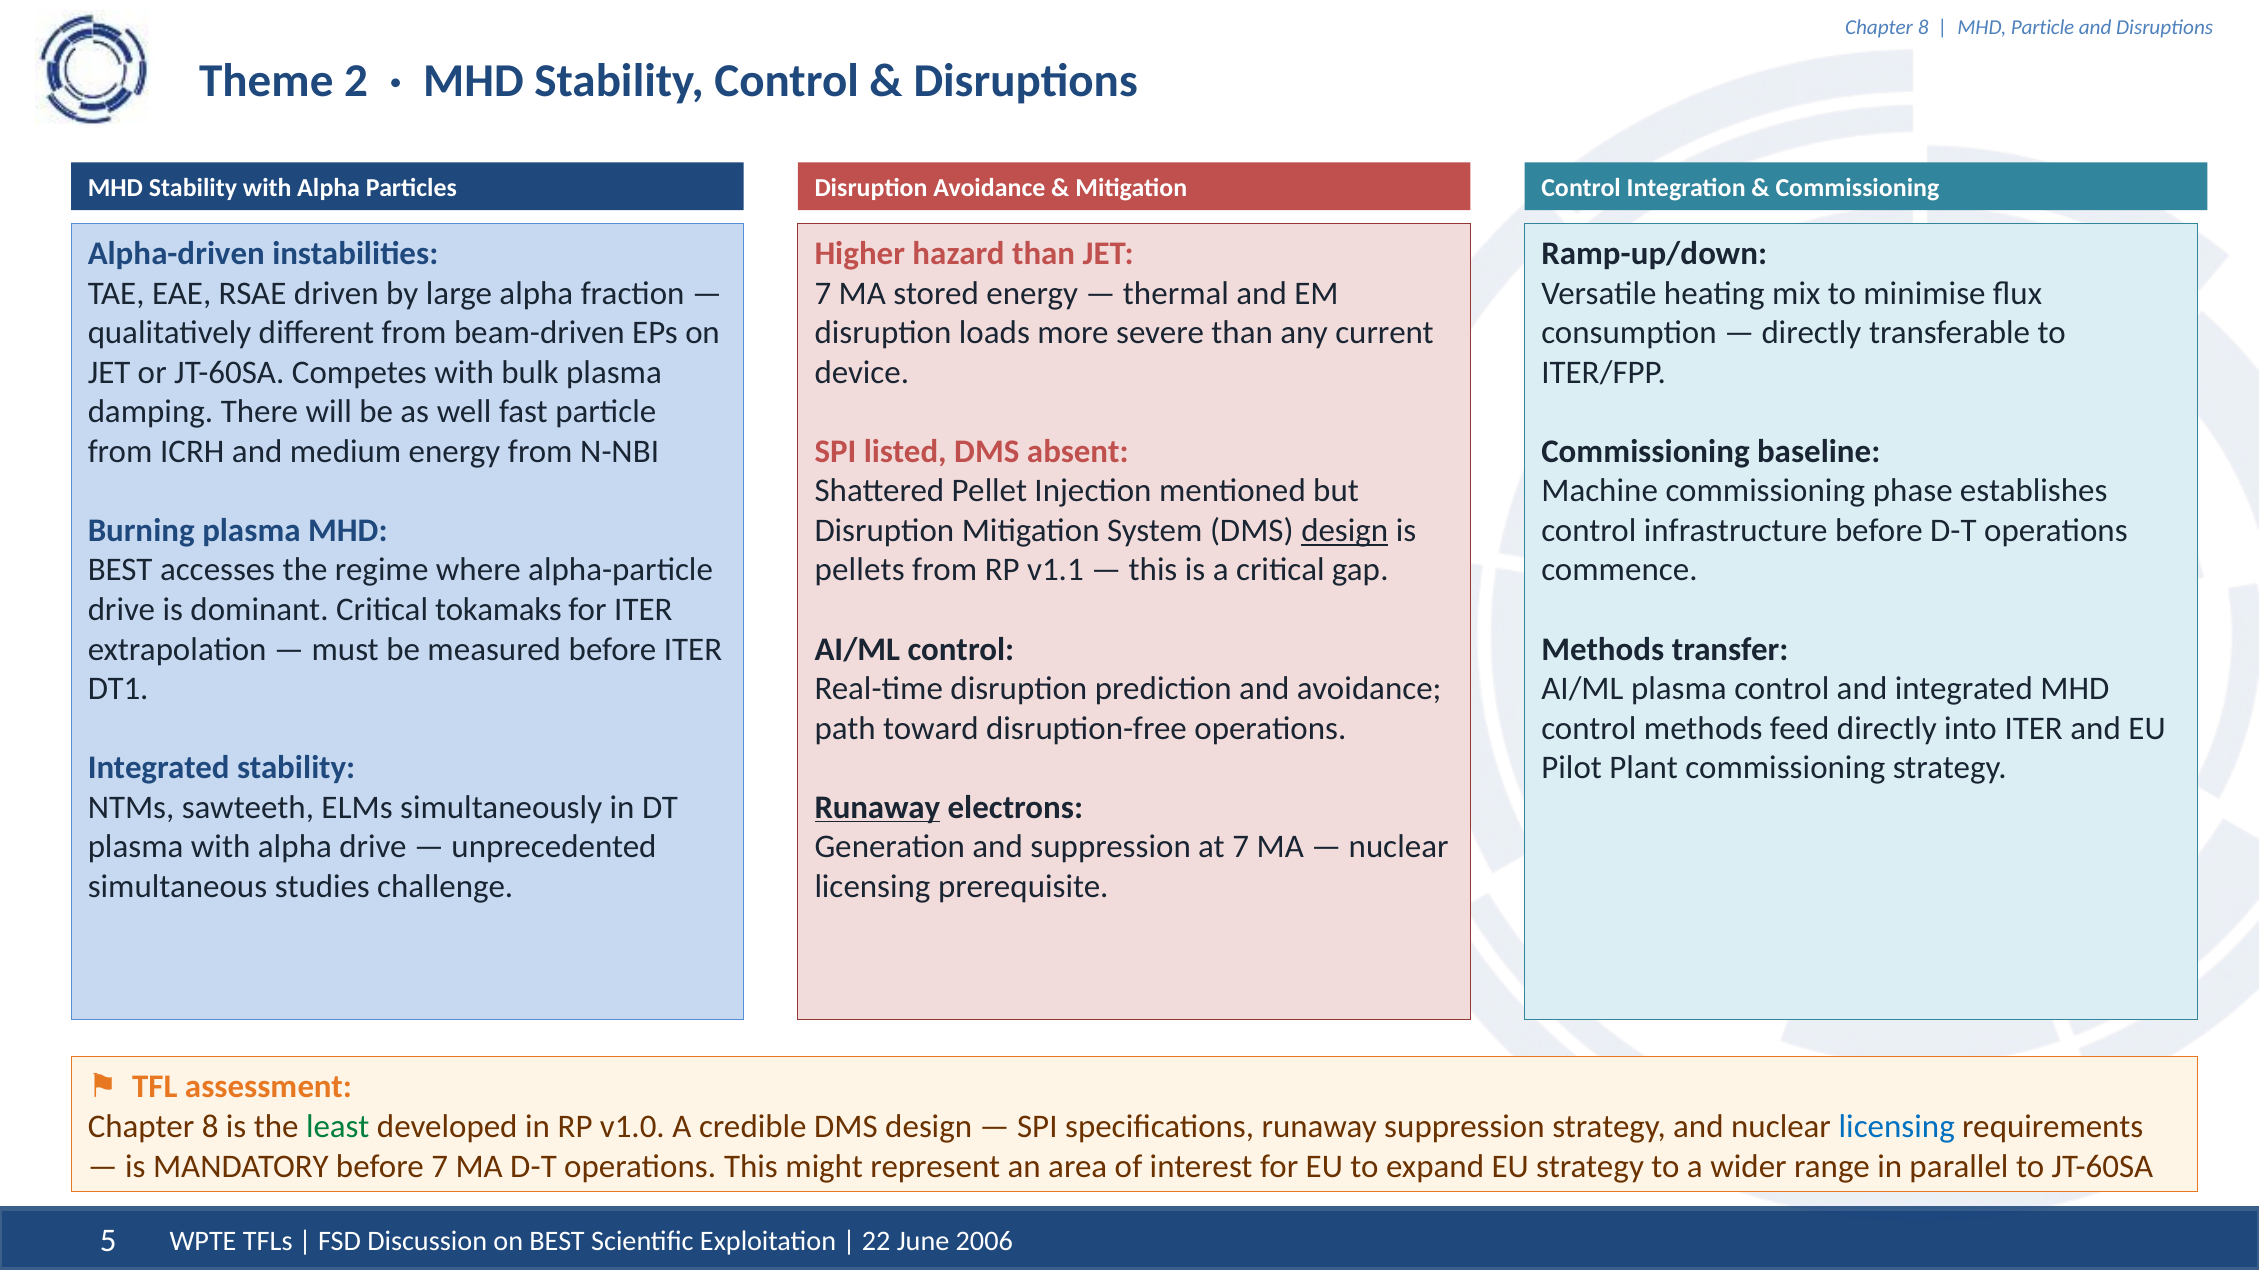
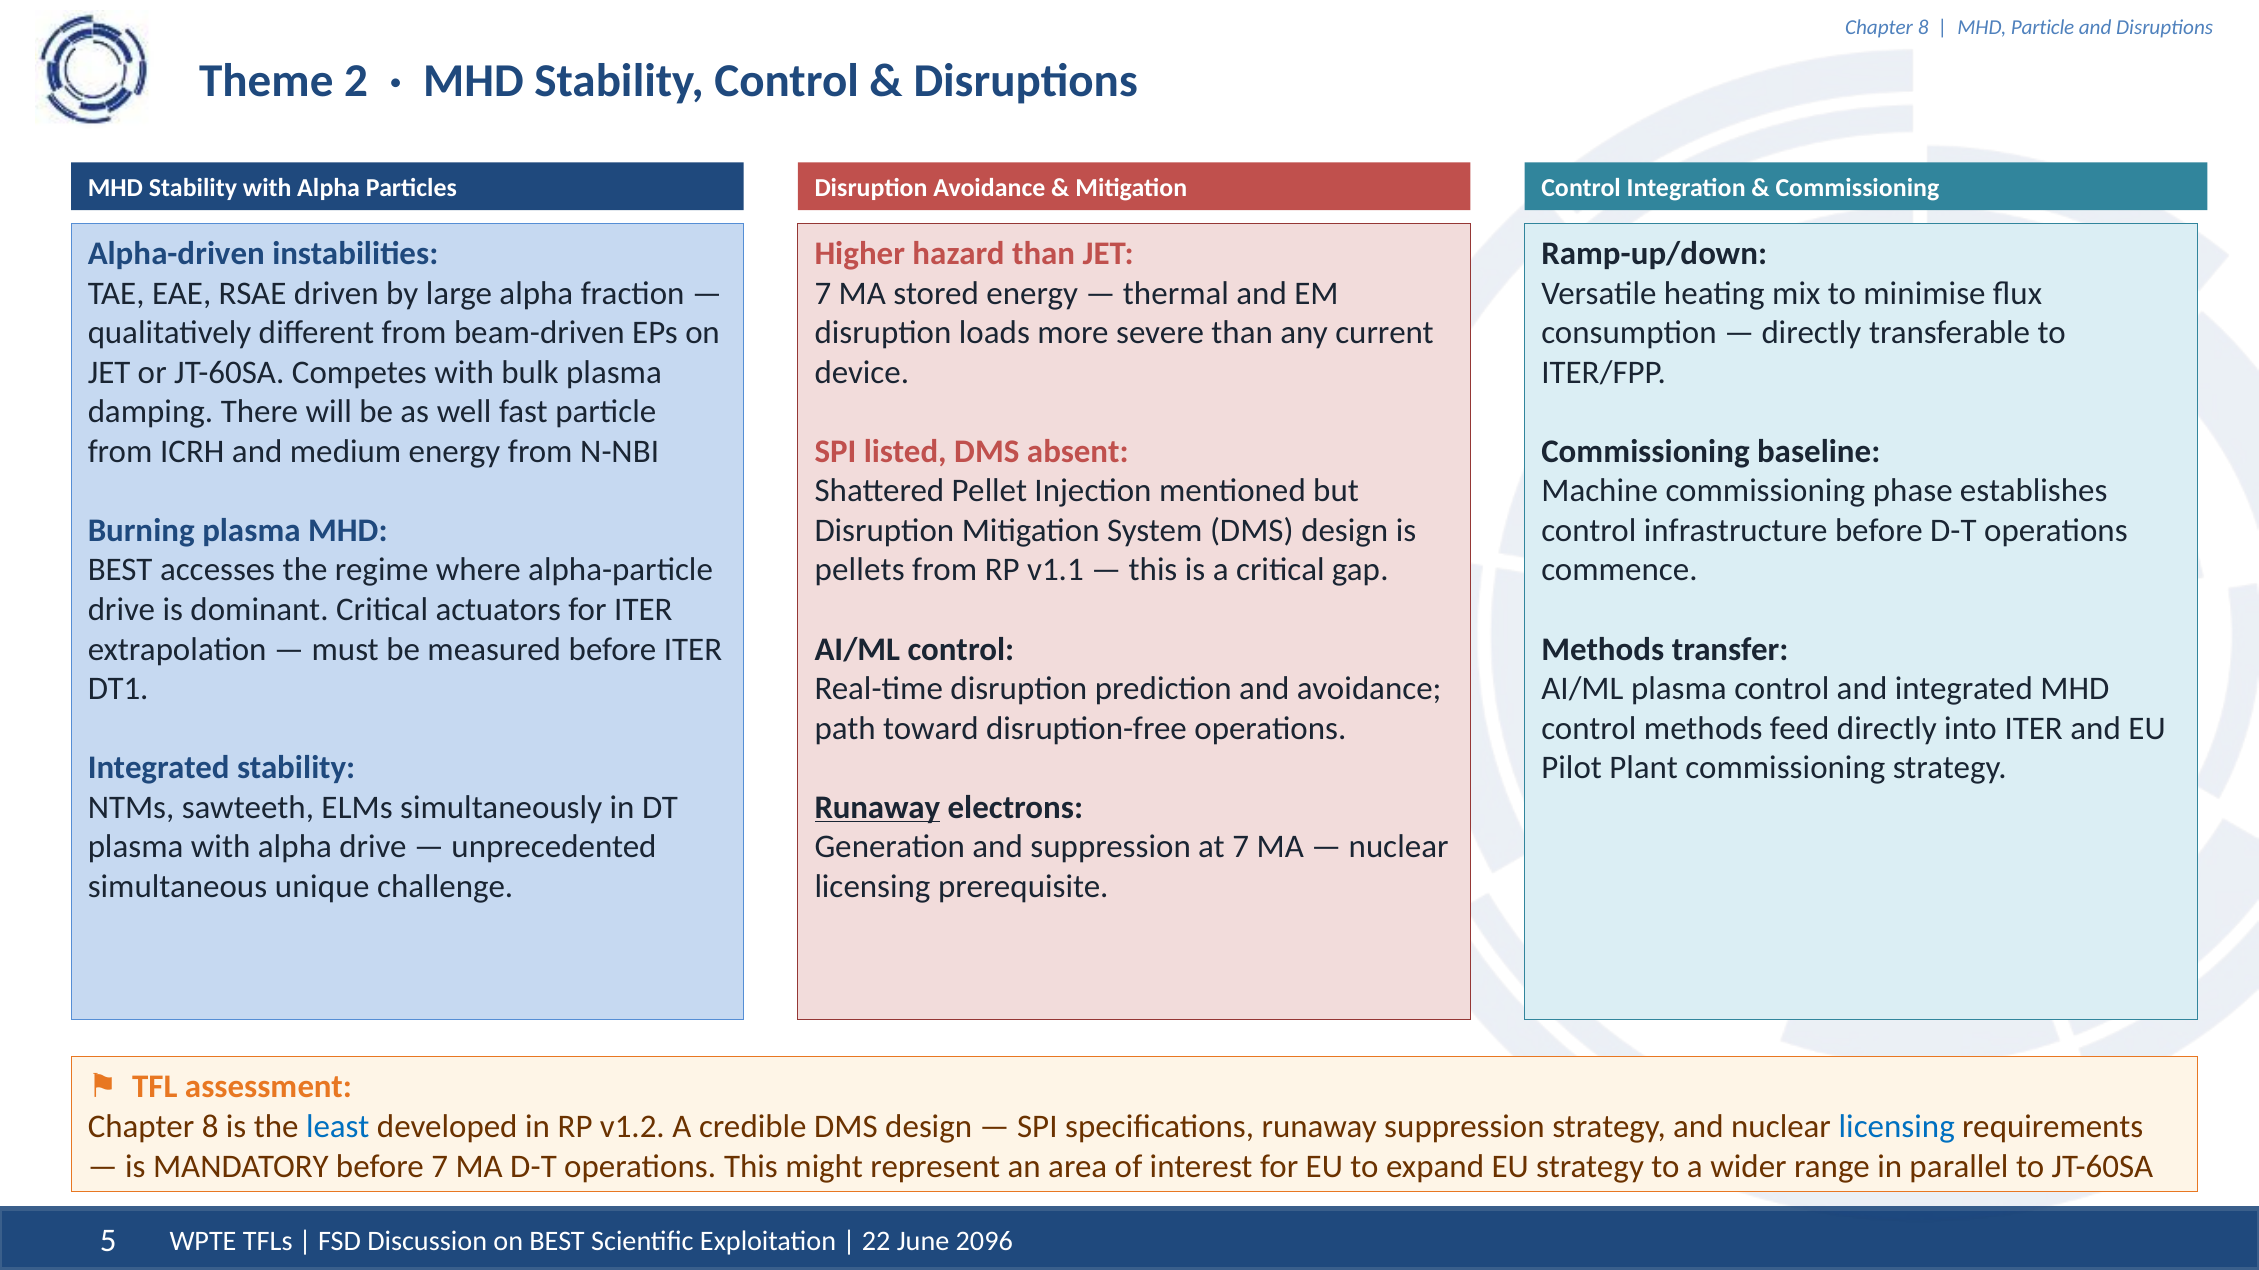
design at (1345, 531) underline: present -> none
tokamaks: tokamaks -> actuators
studies: studies -> unique
least colour: green -> blue
v1.0: v1.0 -> v1.2
2006: 2006 -> 2096
